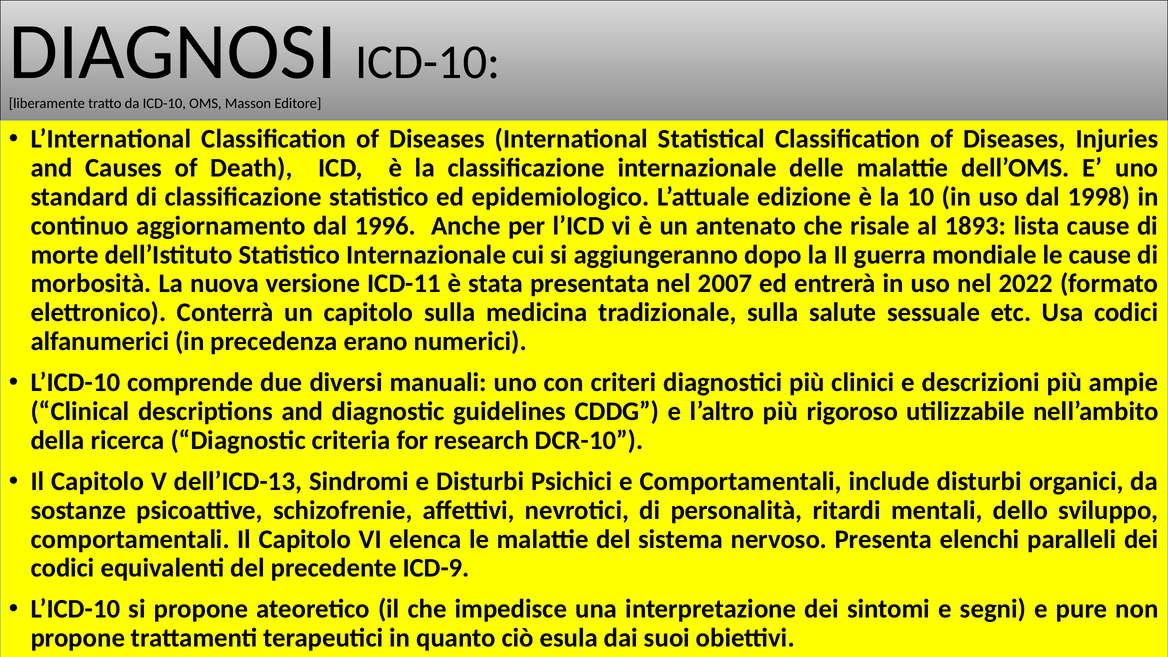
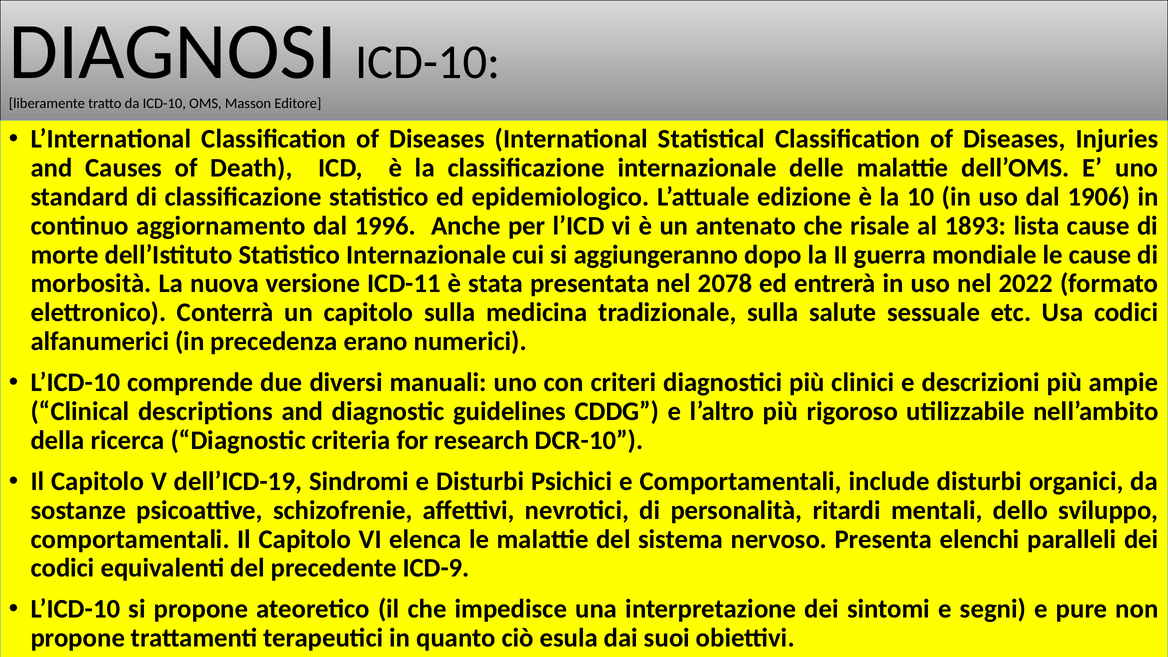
1998: 1998 -> 1906
2007: 2007 -> 2078
dell’ICD-13: dell’ICD-13 -> dell’ICD-19
